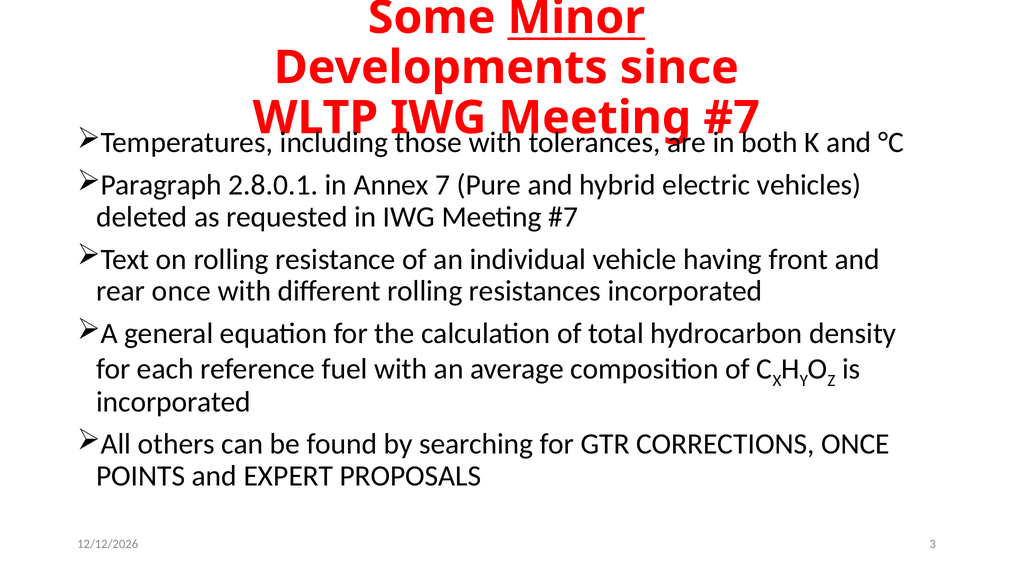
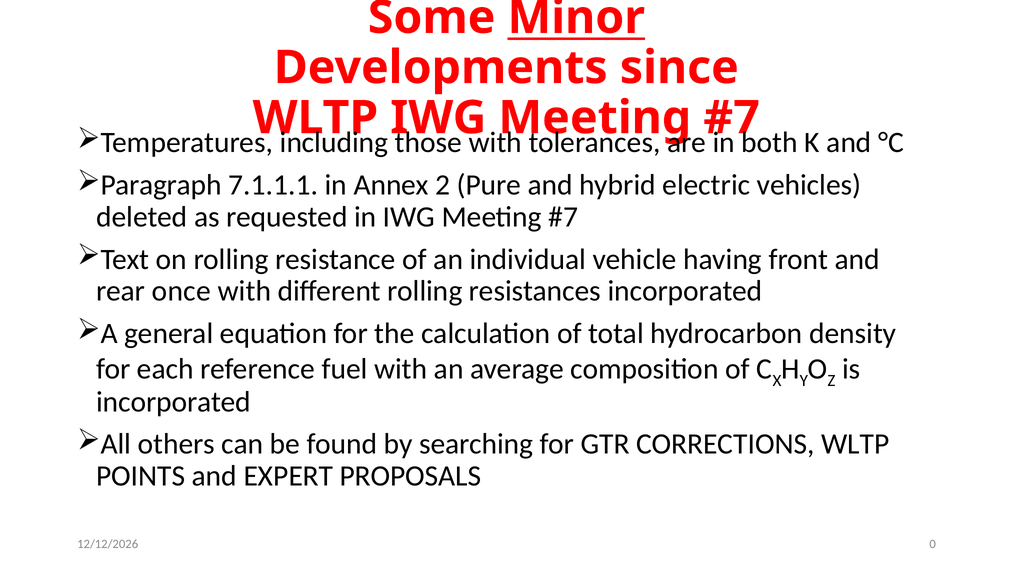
2.8.0.1: 2.8.0.1 -> 7.1.1.1
7: 7 -> 2
CORRECTIONS ONCE: ONCE -> WLTP
3: 3 -> 0
